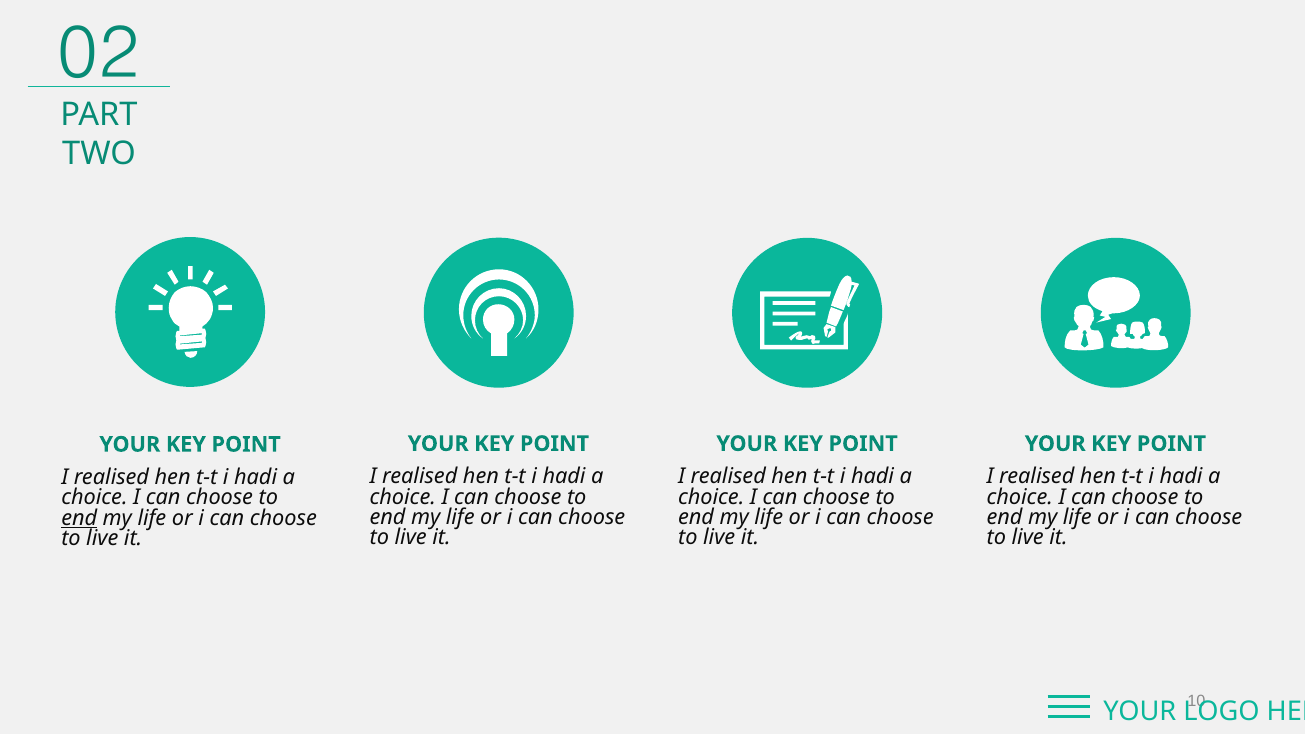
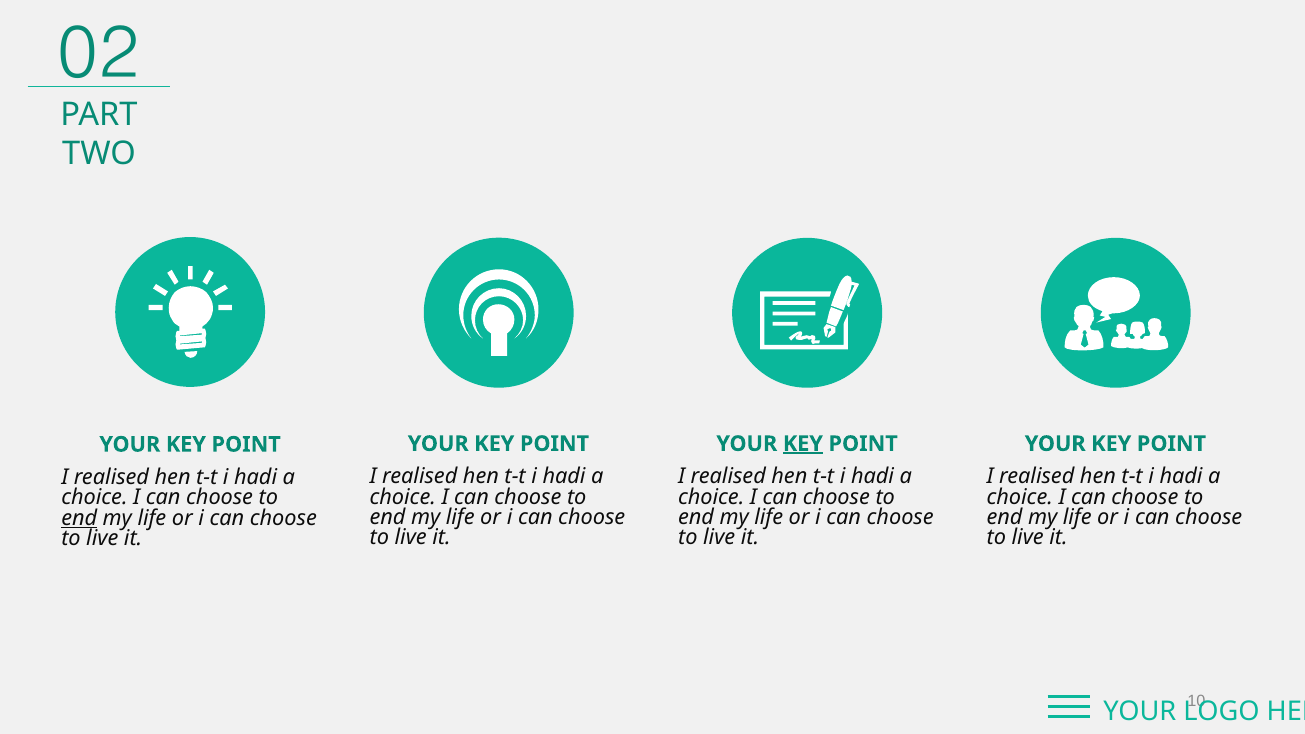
KEY at (803, 444) underline: none -> present
